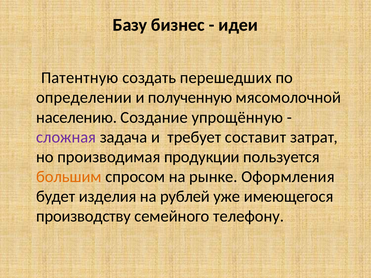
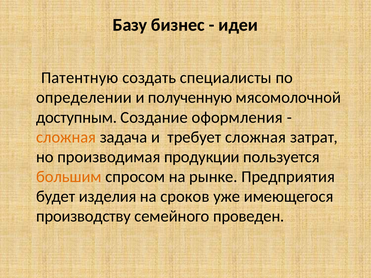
перешедших: перешедших -> специалисты
населению: населению -> доступным
упрощённую: упрощённую -> оформления
сложная at (66, 137) colour: purple -> orange
требует составит: составит -> сложная
Оформления: Оформления -> Предприятия
рублей: рублей -> сроков
телефону: телефону -> проведен
